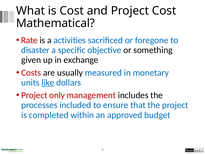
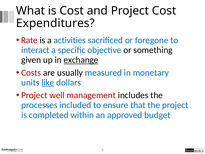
Mathematical: Mathematical -> Expenditures
disaster: disaster -> interact
exchange underline: none -> present
only: only -> well
